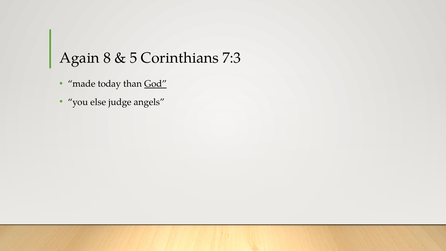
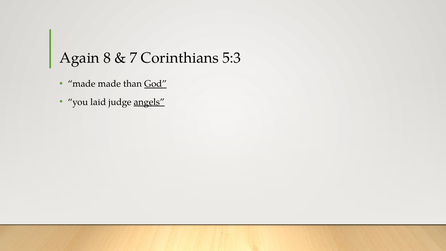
5: 5 -> 7
7:3: 7:3 -> 5:3
made today: today -> made
else: else -> laid
angels underline: none -> present
